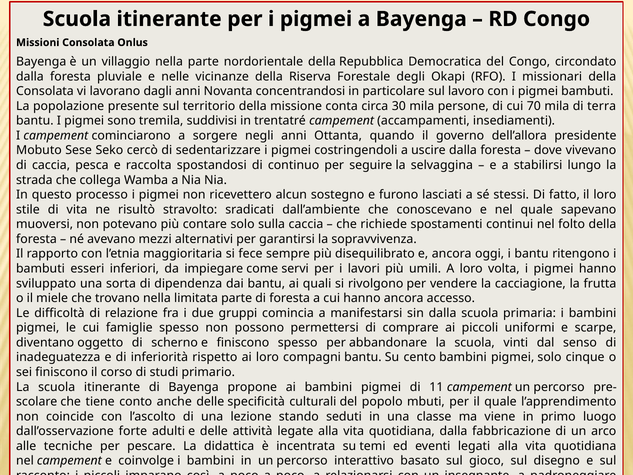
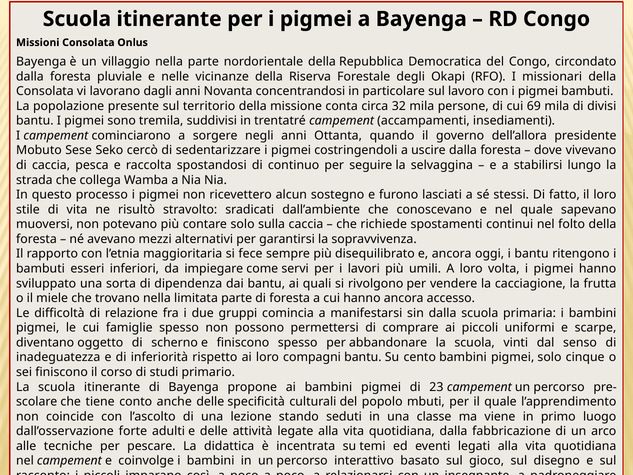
30: 30 -> 32
70: 70 -> 69
terra: terra -> divisi
11: 11 -> 23
